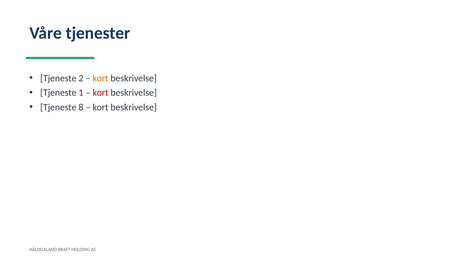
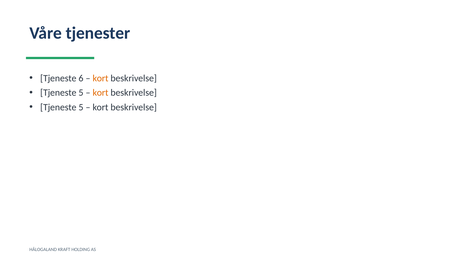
2: 2 -> 6
1 at (81, 93): 1 -> 5
kort at (101, 93) colour: red -> orange
8 at (81, 107): 8 -> 5
